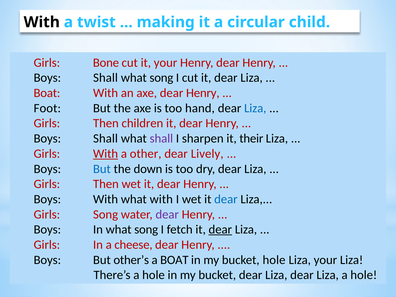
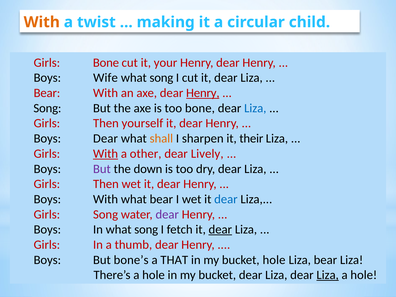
With at (42, 22) colour: black -> orange
Shall at (105, 78): Shall -> Wife
Boat at (47, 93): Boat -> Bear
Henry at (203, 93) underline: none -> present
Foot at (47, 108): Foot -> Song
too hand: hand -> bone
children: children -> yourself
Shall at (105, 138): Shall -> Dear
shall at (161, 138) colour: purple -> orange
But at (102, 169) colour: blue -> purple
what with: with -> bear
cheese: cheese -> thumb
other’s: other’s -> bone’s
a BOAT: BOAT -> THAT
Liza your: your -> bear
Liza at (328, 275) underline: none -> present
